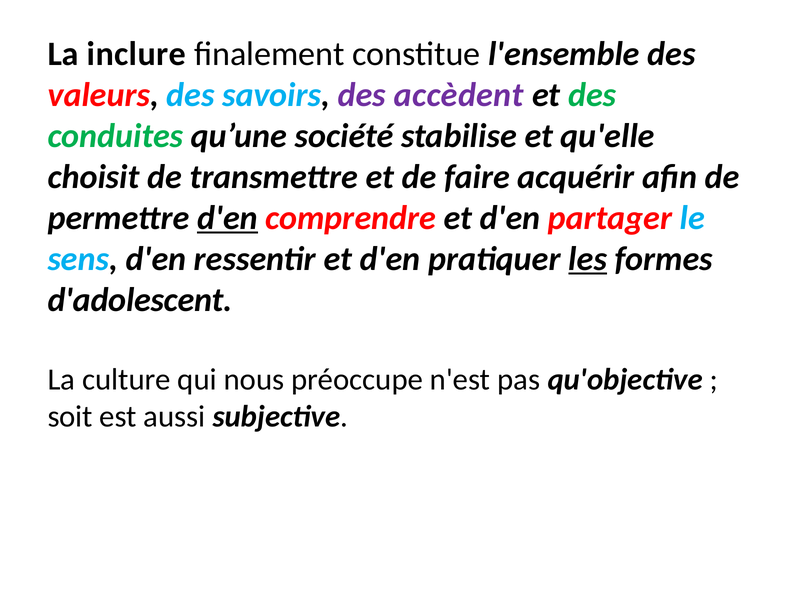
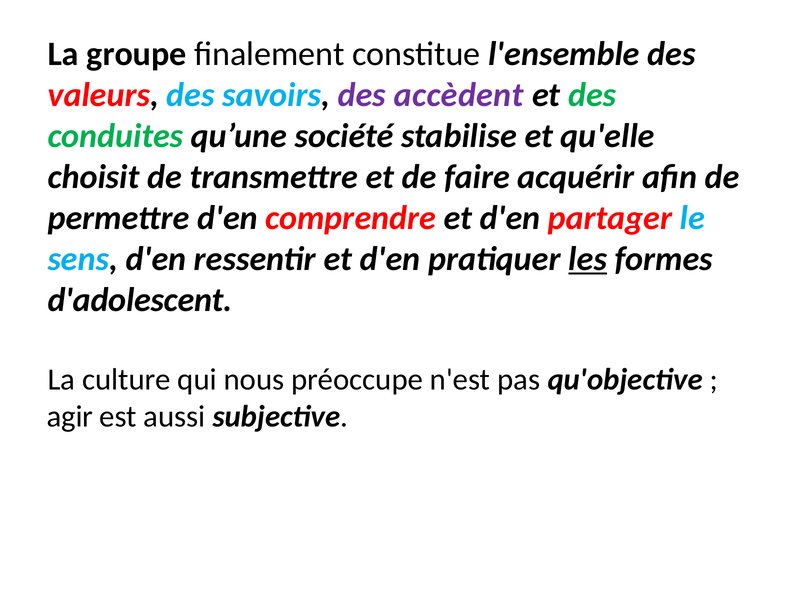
inclure: inclure -> groupe
d'en at (227, 218) underline: present -> none
soit: soit -> agir
